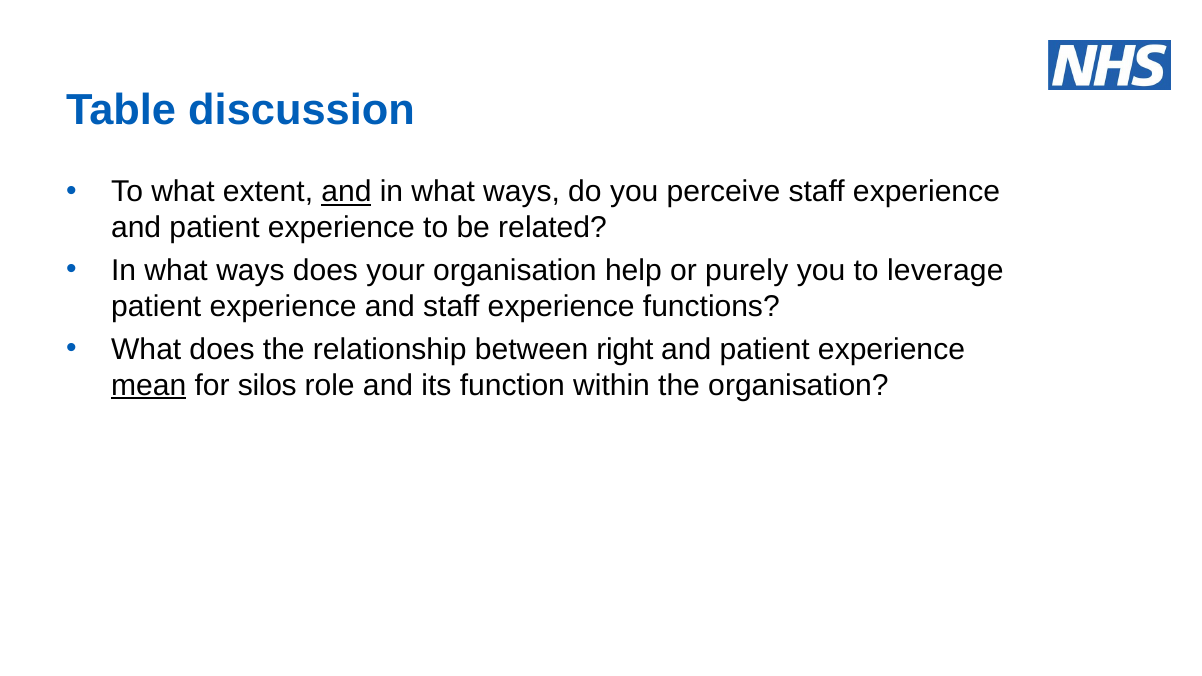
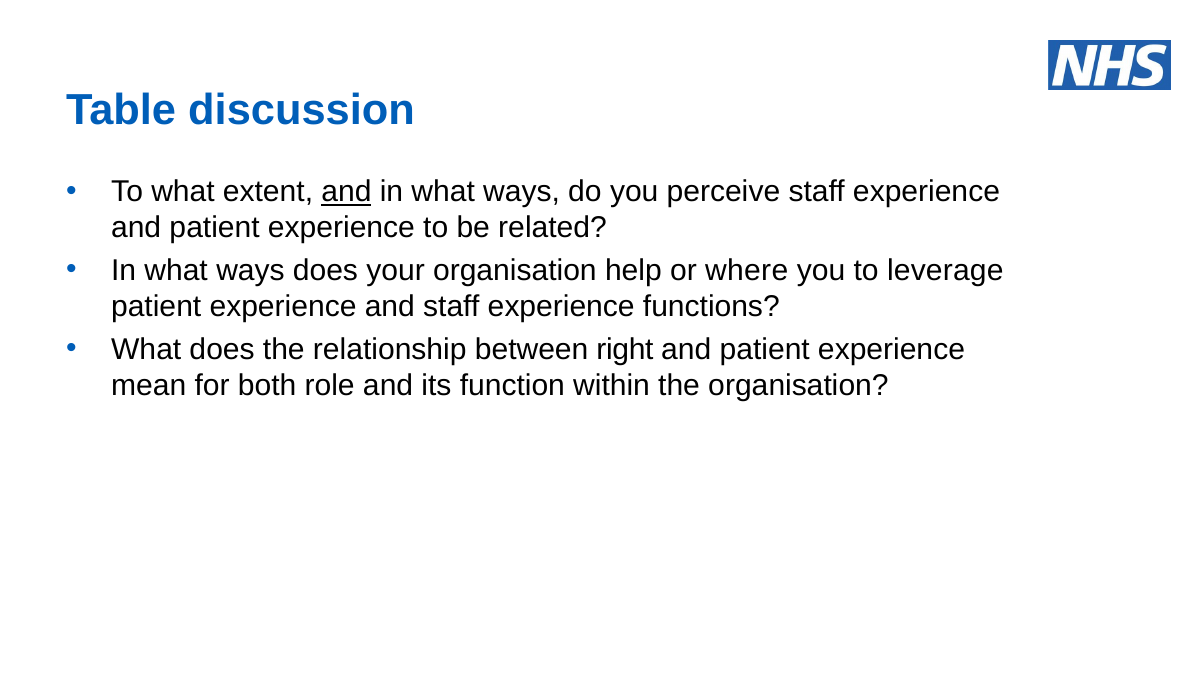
purely: purely -> where
mean underline: present -> none
silos: silos -> both
